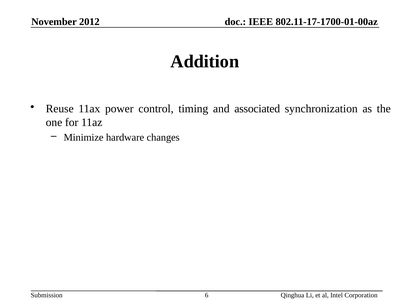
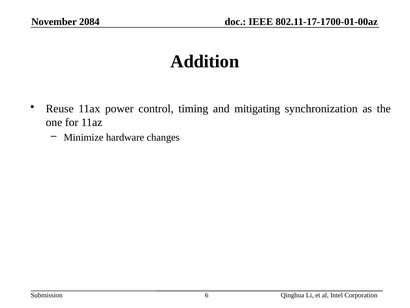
2012: 2012 -> 2084
associated: associated -> mitigating
